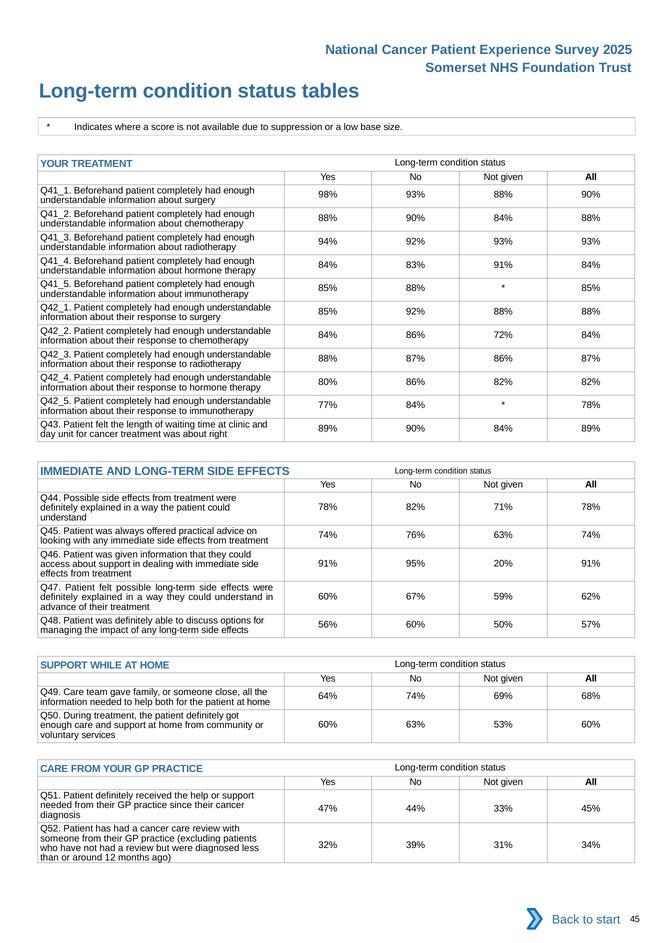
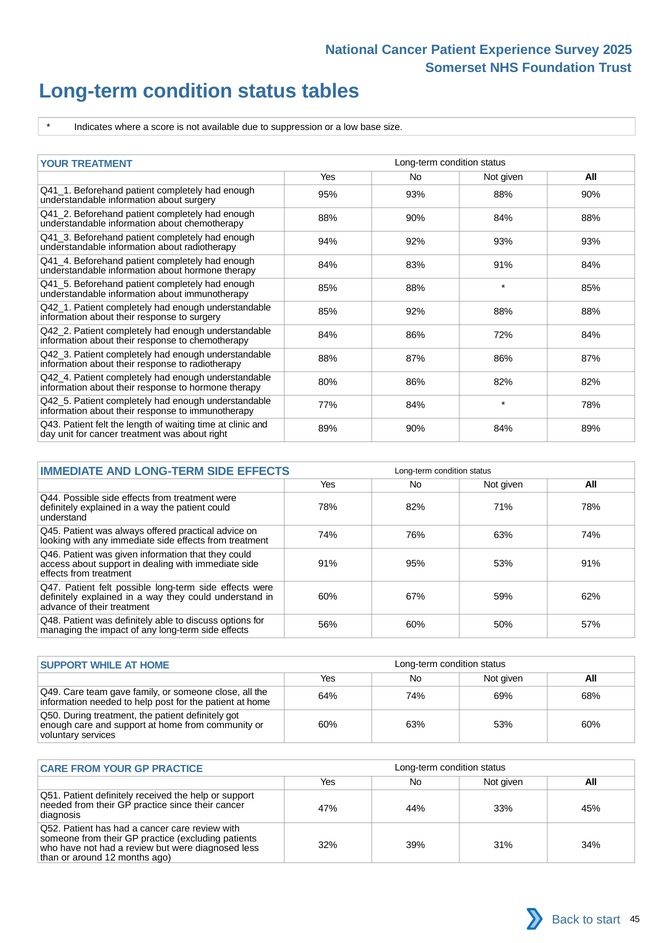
98% at (328, 195): 98% -> 95%
95% 20%: 20% -> 53%
both: both -> post
